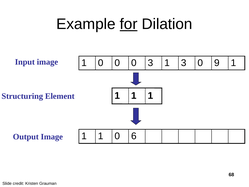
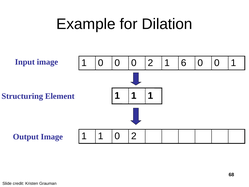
for underline: present -> none
0 0 3: 3 -> 2
1 3: 3 -> 6
9 at (217, 63): 9 -> 0
1 0 6: 6 -> 2
